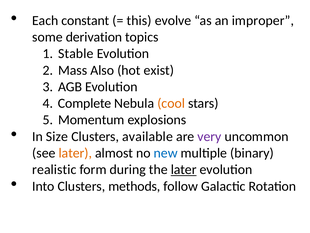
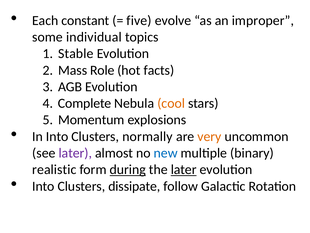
this: this -> five
derivation: derivation -> individual
Also: Also -> Role
exist: exist -> facts
In Size: Size -> Into
available: available -> normally
very colour: purple -> orange
later at (75, 153) colour: orange -> purple
during underline: none -> present
methods: methods -> dissipate
